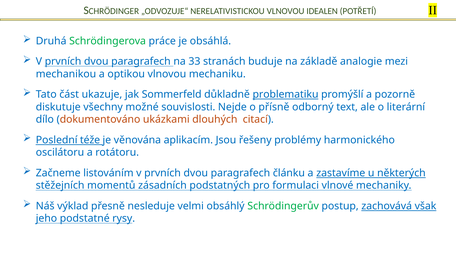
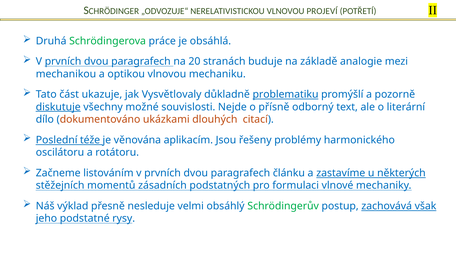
IDEALEN: IDEALEN -> PROJEVÍ
33: 33 -> 20
Sommerfeld: Sommerfeld -> Vysvětlovaly
diskutuje underline: none -> present
